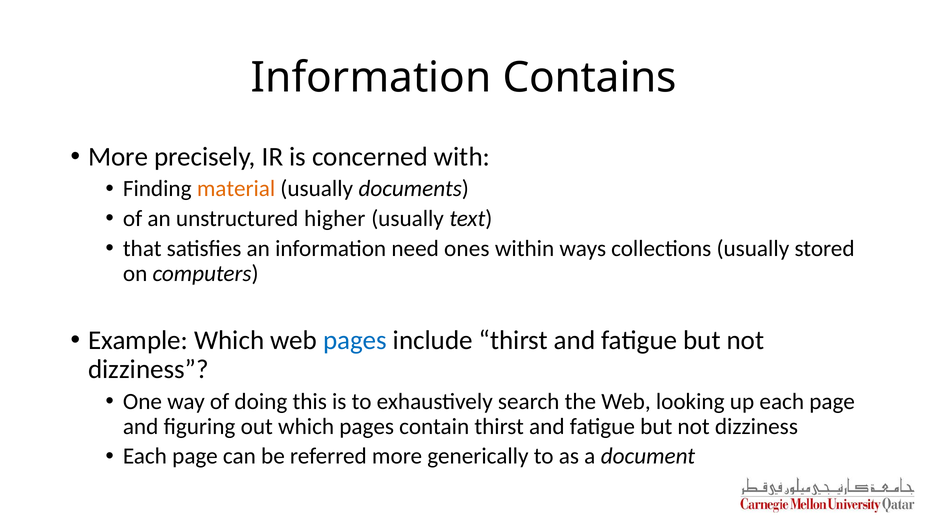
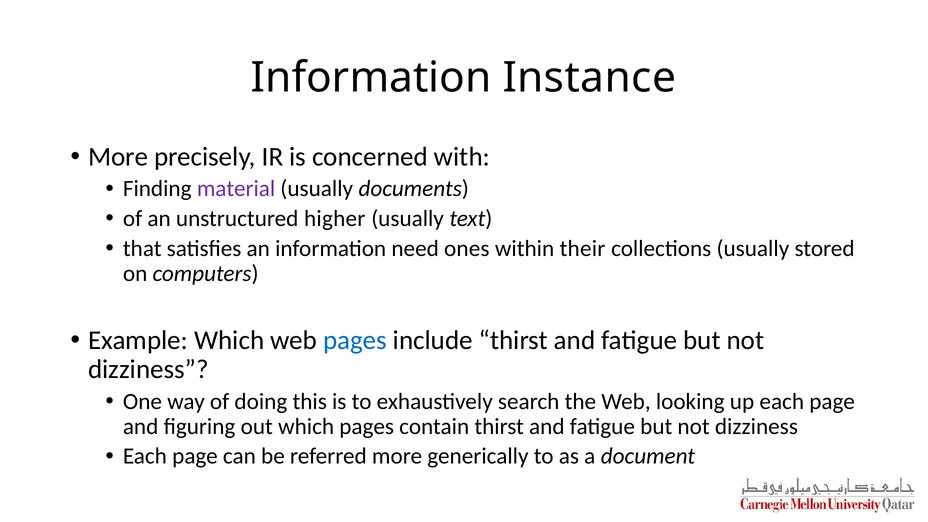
Contains: Contains -> Instance
material colour: orange -> purple
ways: ways -> their
